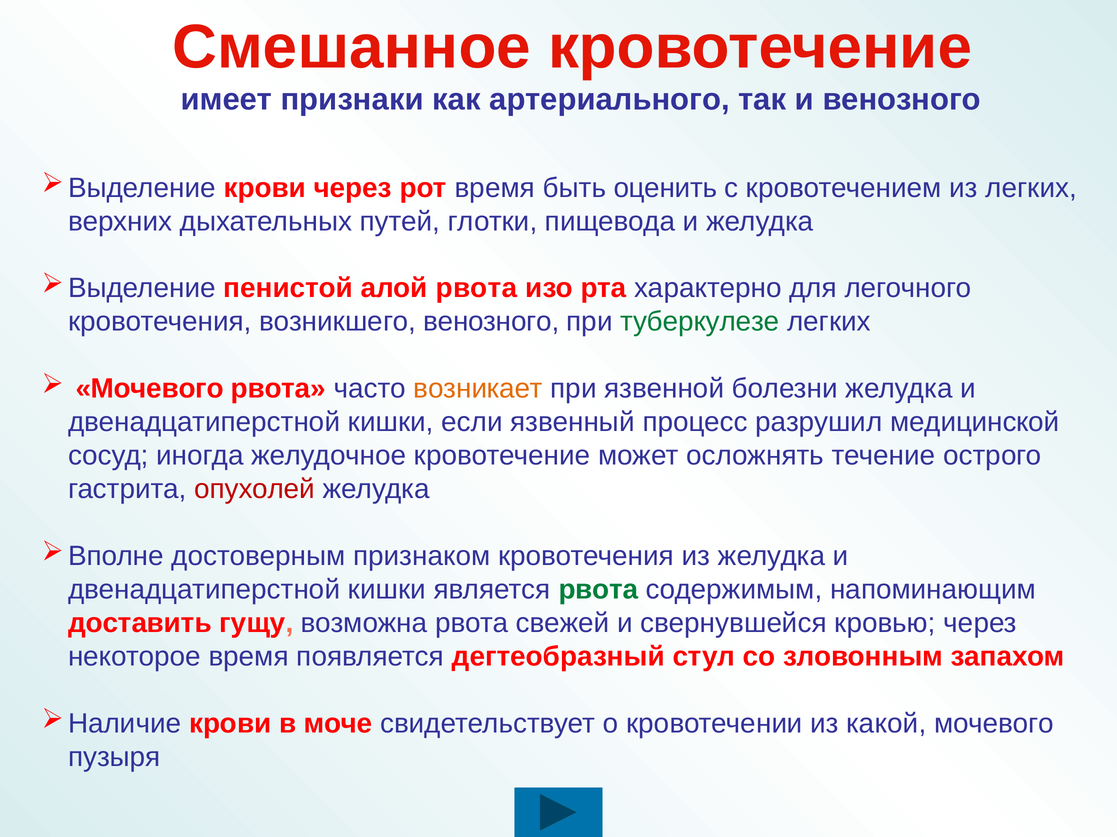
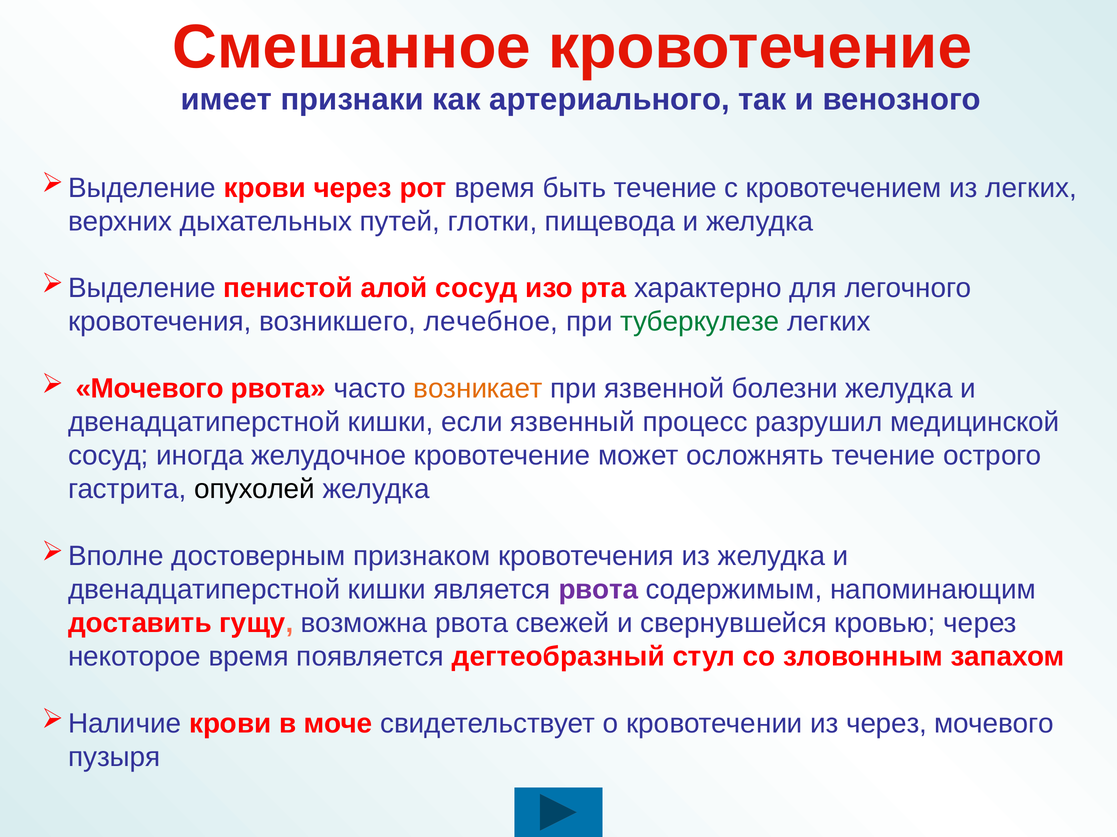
быть оценить: оценить -> течение
алой рвота: рвота -> сосуд
возникшего венозного: венозного -> лечебное
опухолей colour: red -> black
рвота at (598, 590) colour: green -> purple
из какой: какой -> через
